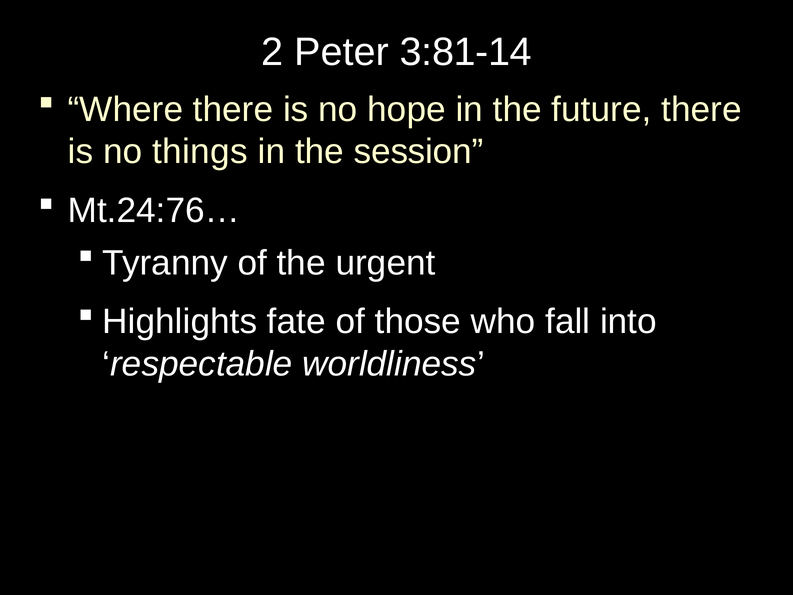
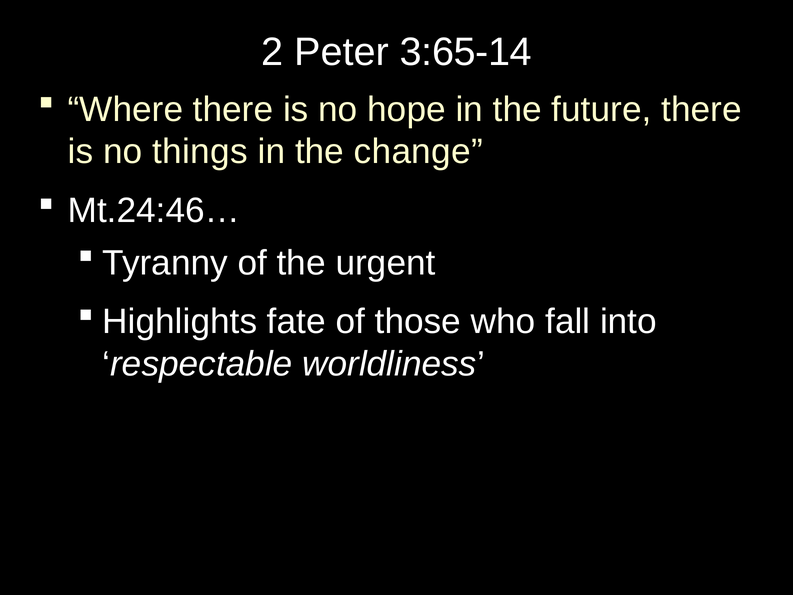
3:81-14: 3:81-14 -> 3:65-14
session: session -> change
Mt.24:76…: Mt.24:76… -> Mt.24:46…
